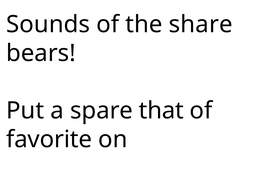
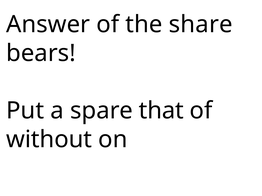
Sounds: Sounds -> Answer
favorite: favorite -> without
